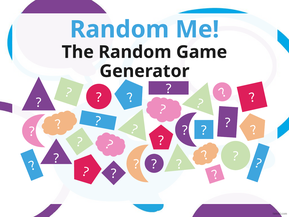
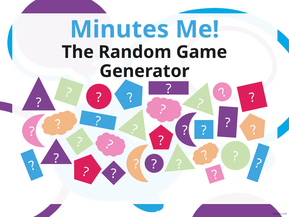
Random at (119, 29): Random -> Minutes
